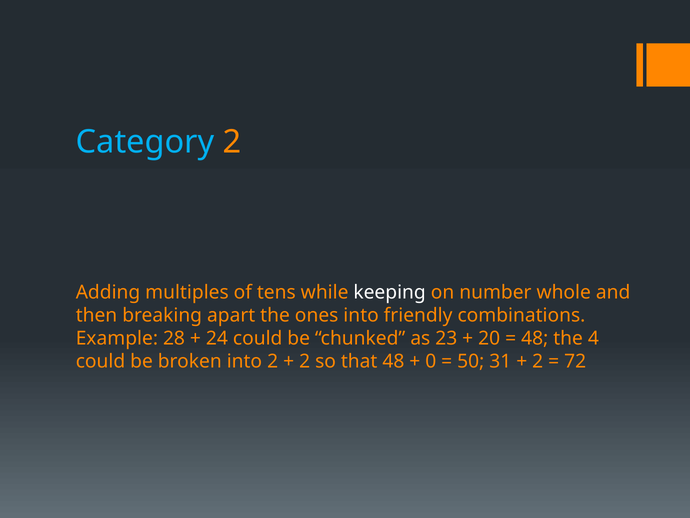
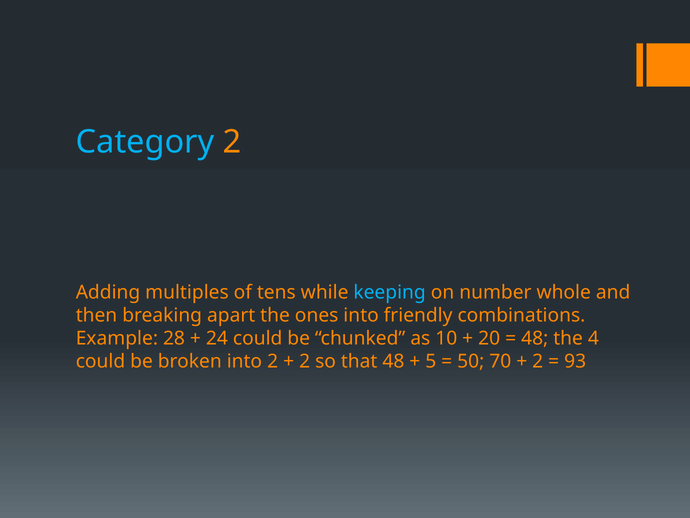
keeping colour: white -> light blue
23: 23 -> 10
0: 0 -> 5
31: 31 -> 70
72: 72 -> 93
